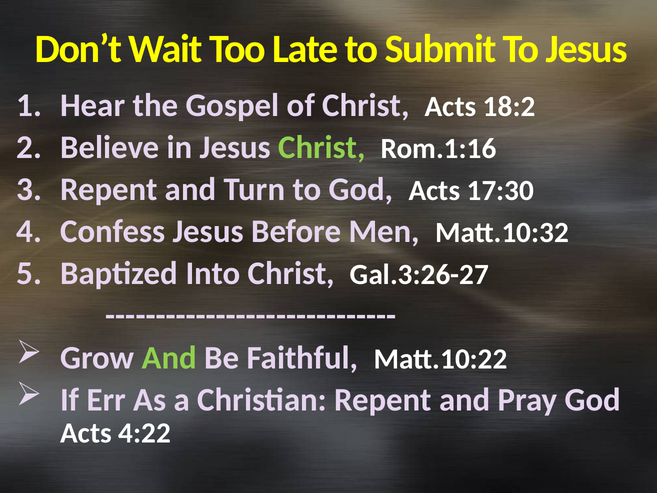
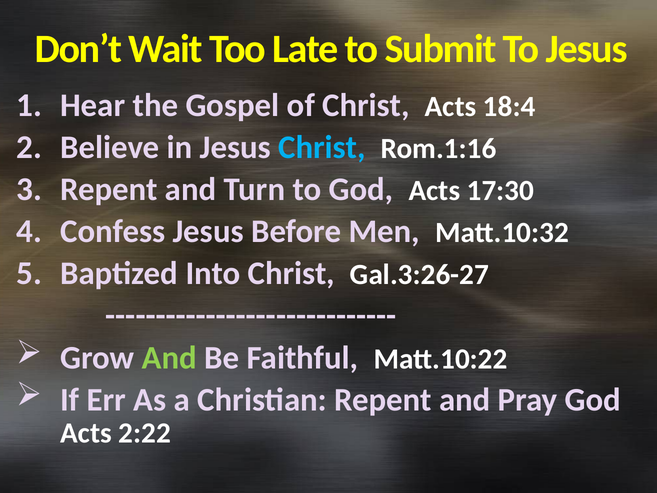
18:2: 18:2 -> 18:4
Christ at (322, 147) colour: light green -> light blue
4:22: 4:22 -> 2:22
